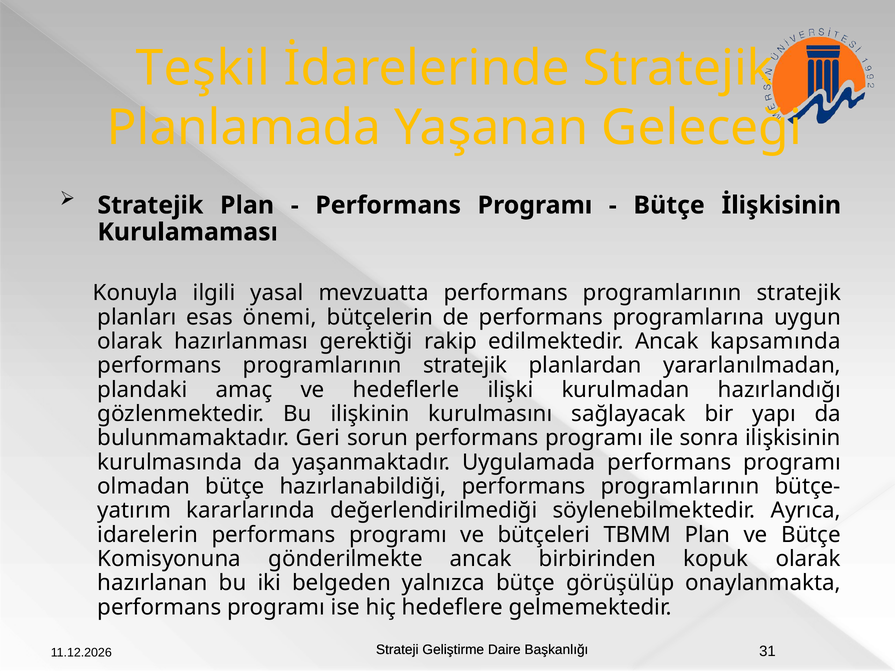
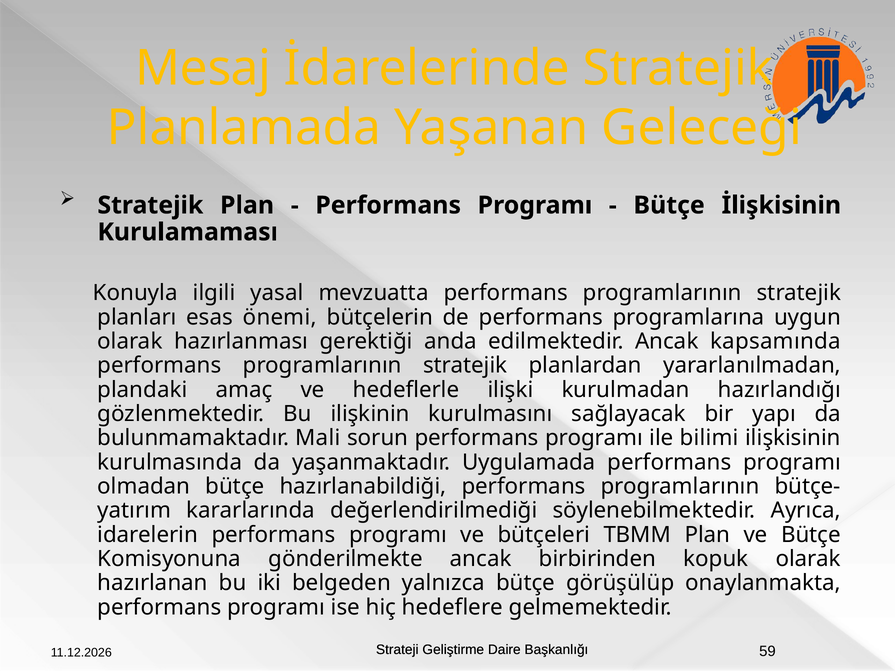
Teşkil: Teşkil -> Mesaj
rakip: rakip -> anda
Geri: Geri -> Mali
sonra: sonra -> bilimi
31: 31 -> 59
